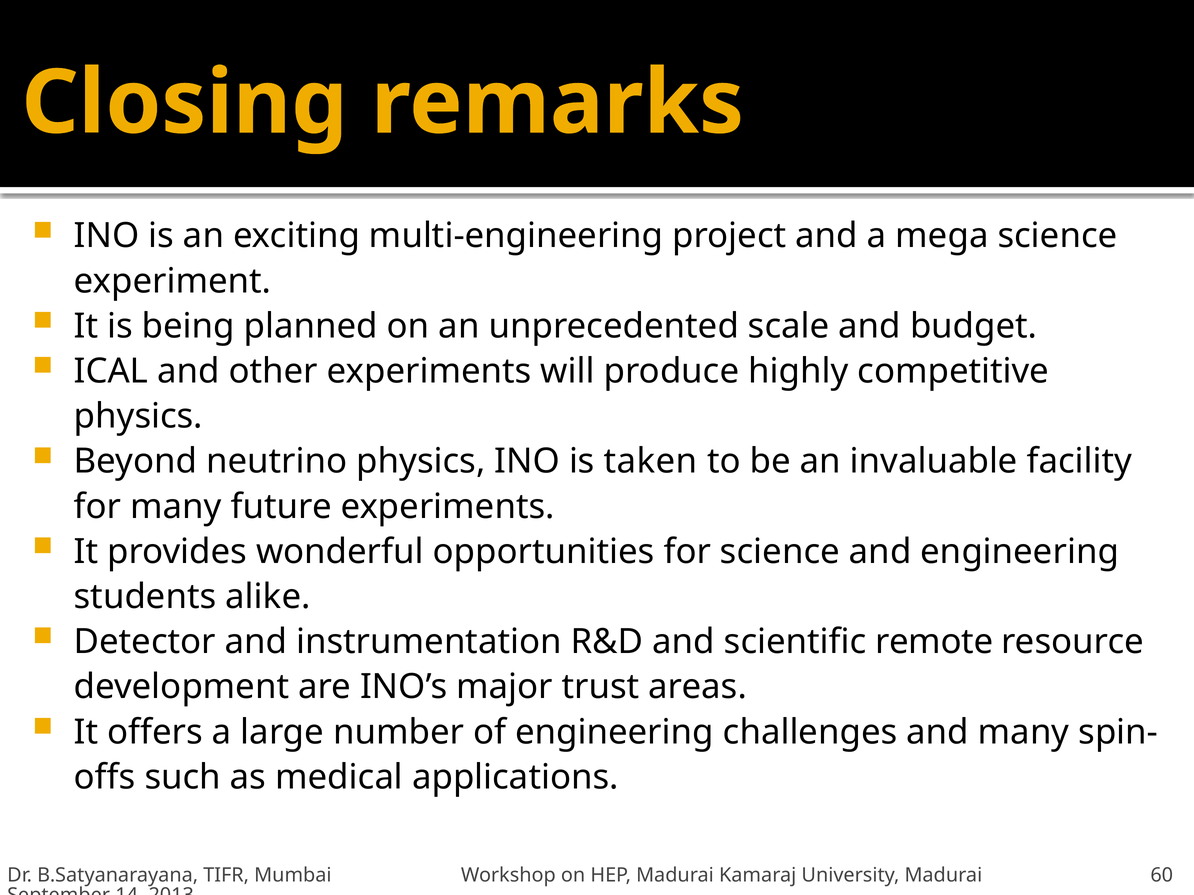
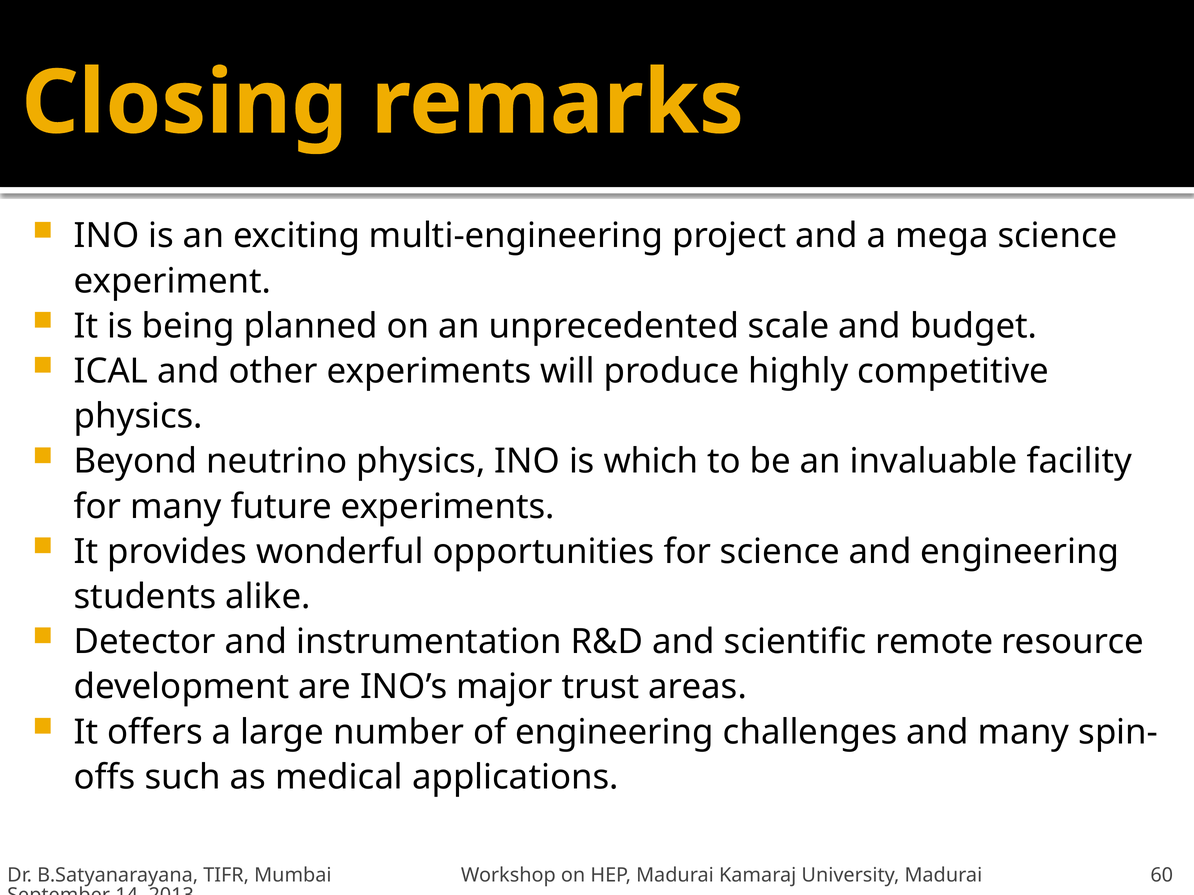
taken: taken -> which
